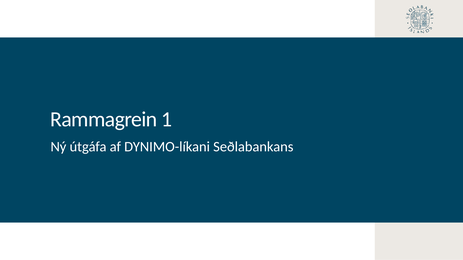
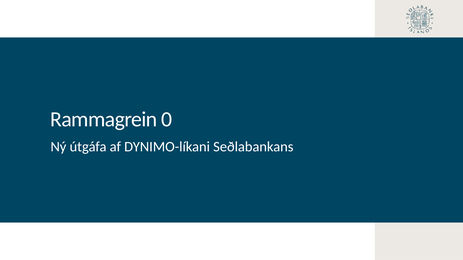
1: 1 -> 0
